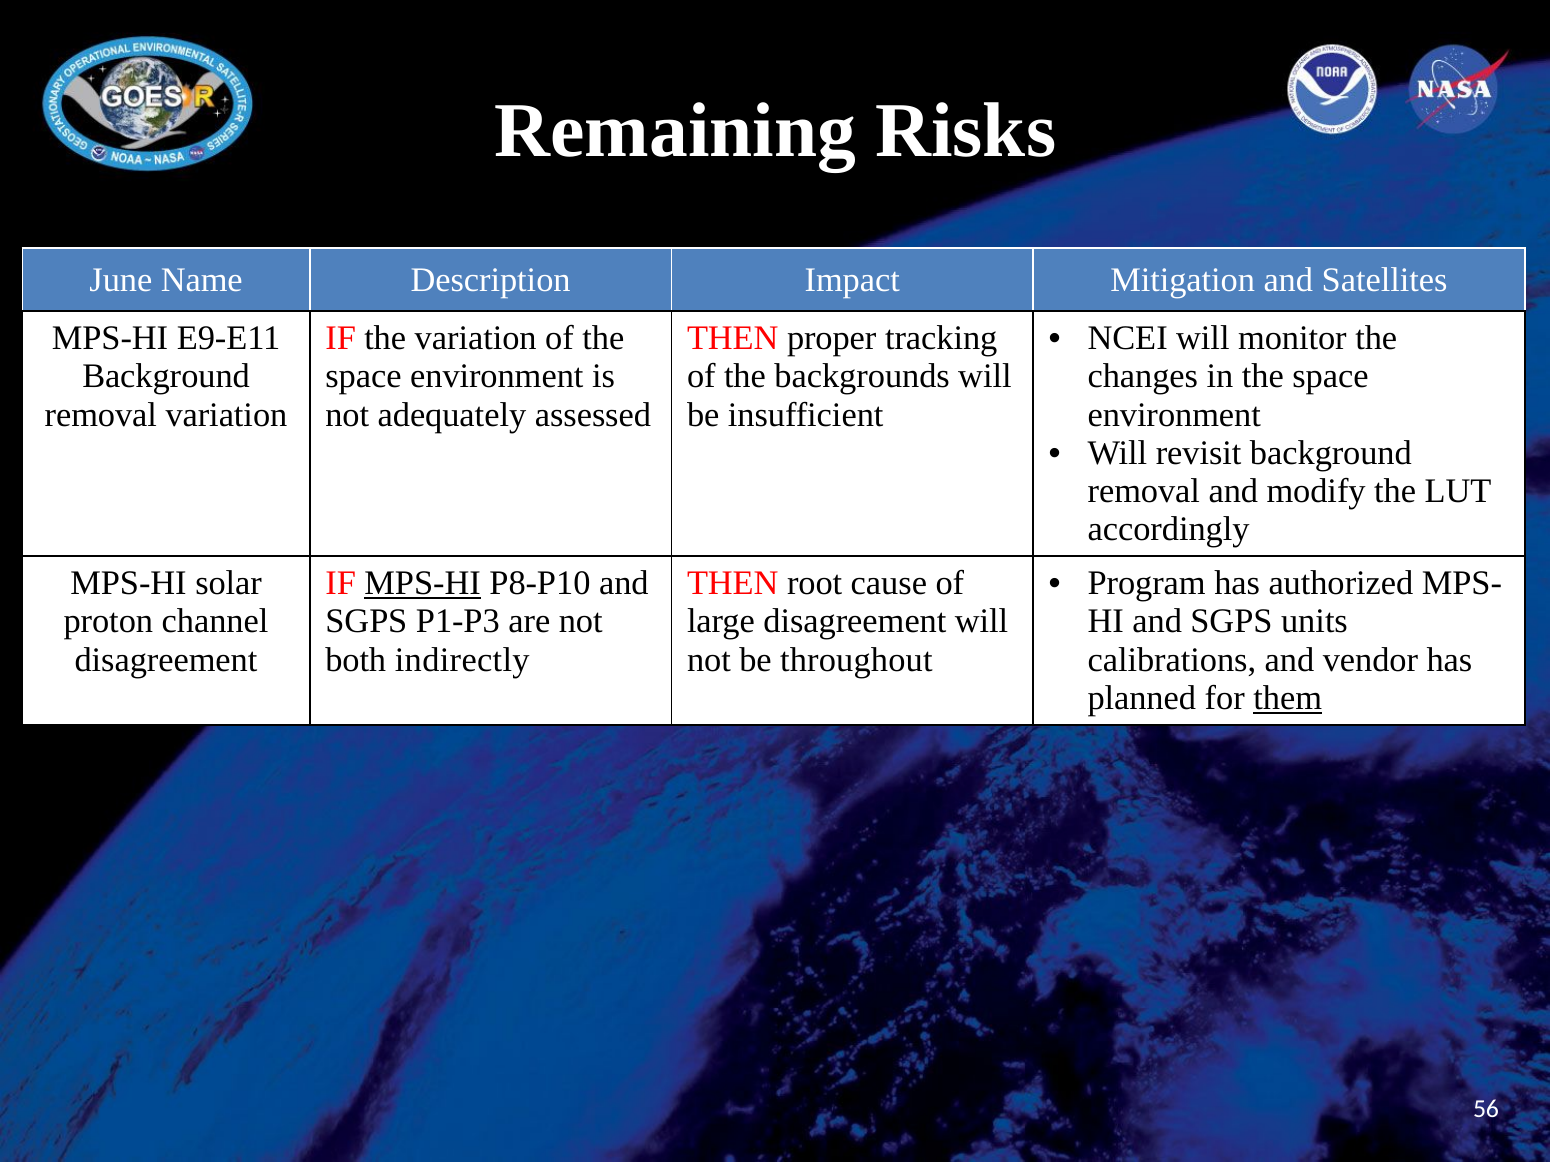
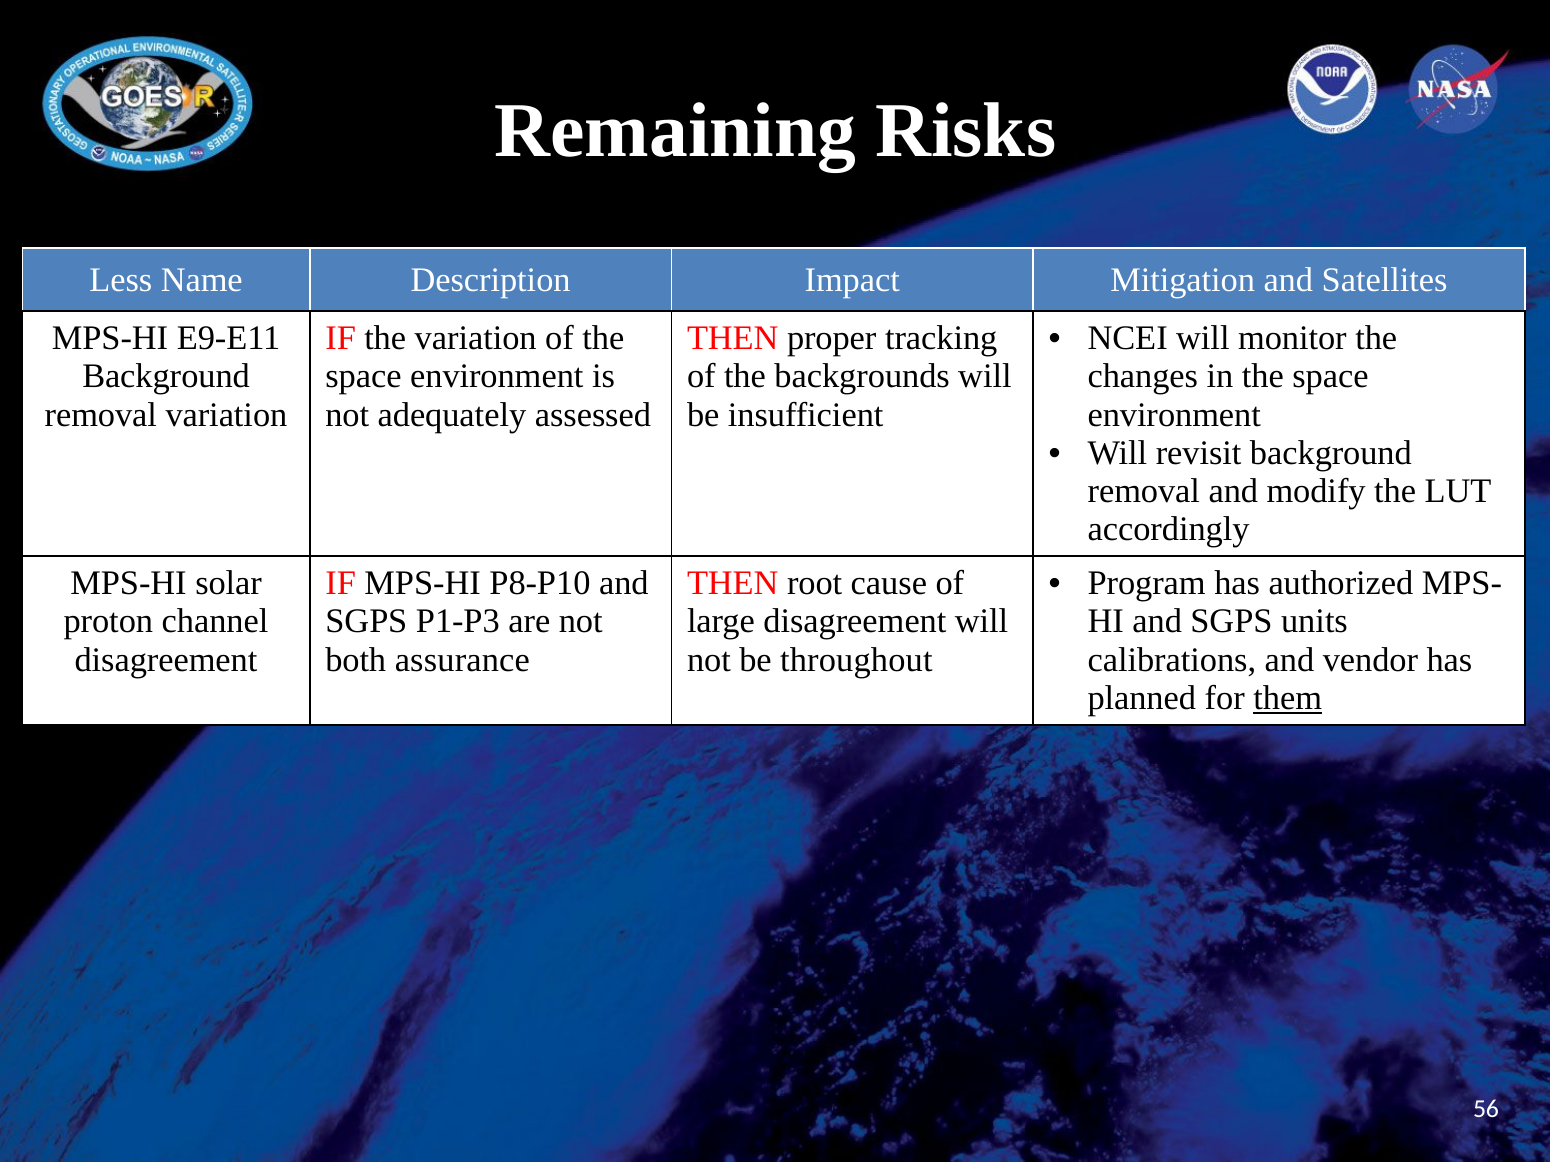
June: June -> Less
MPS-HI at (423, 584) underline: present -> none
indirectly: indirectly -> assurance
